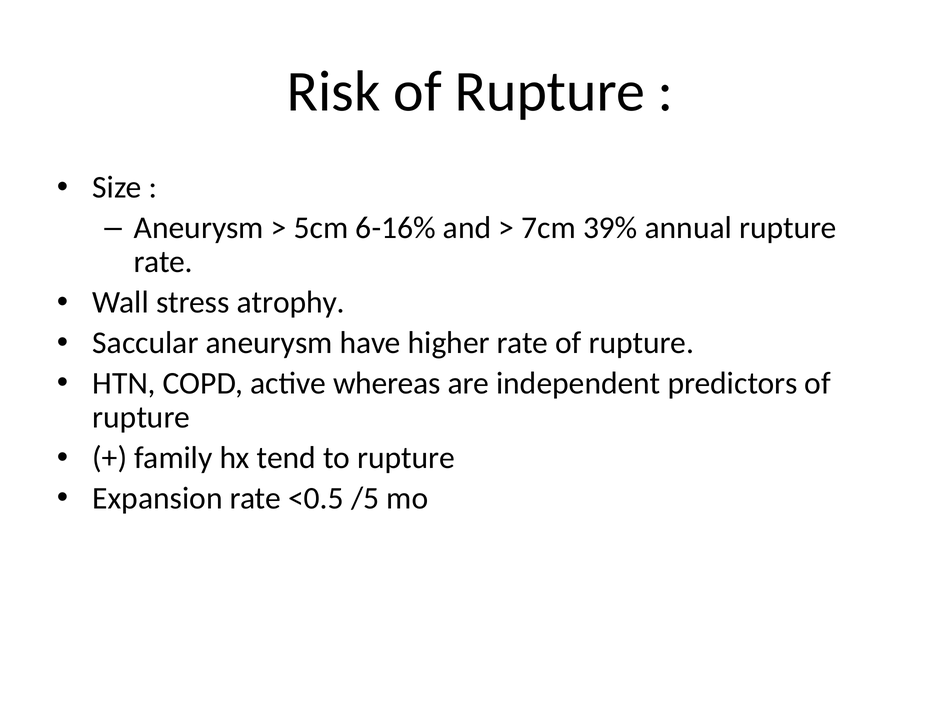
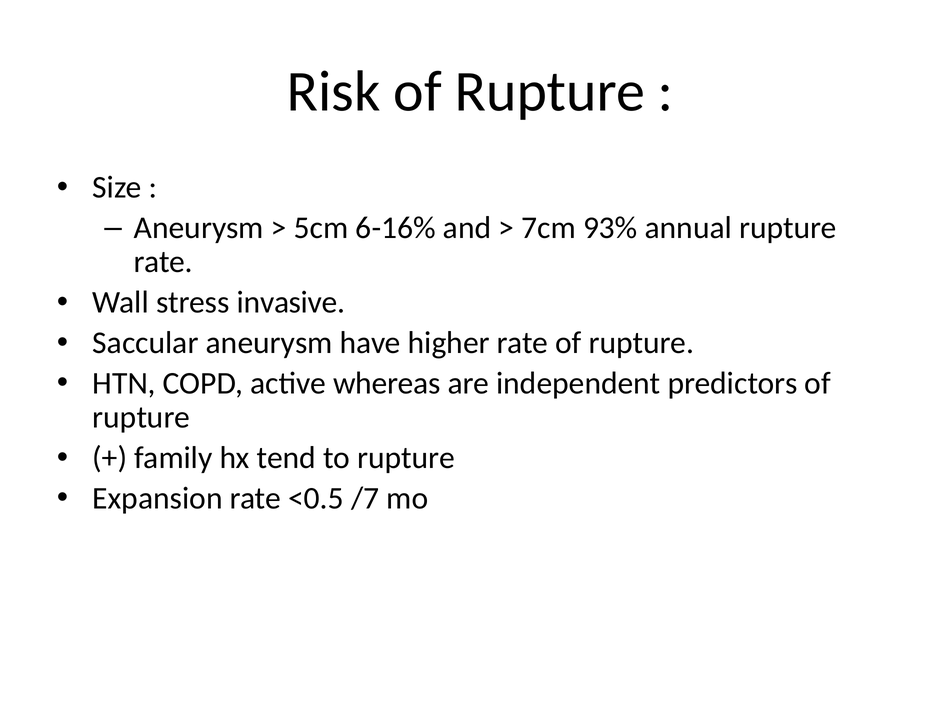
39%: 39% -> 93%
atrophy: atrophy -> invasive
/5: /5 -> /7
